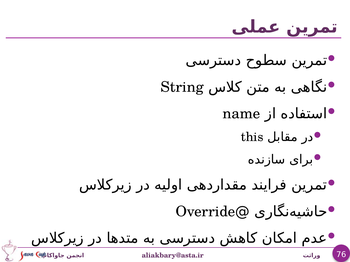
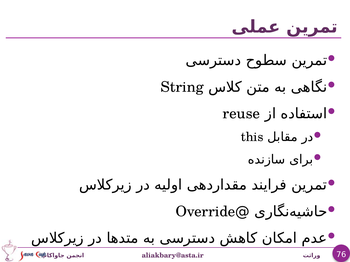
name: name -> reuse
